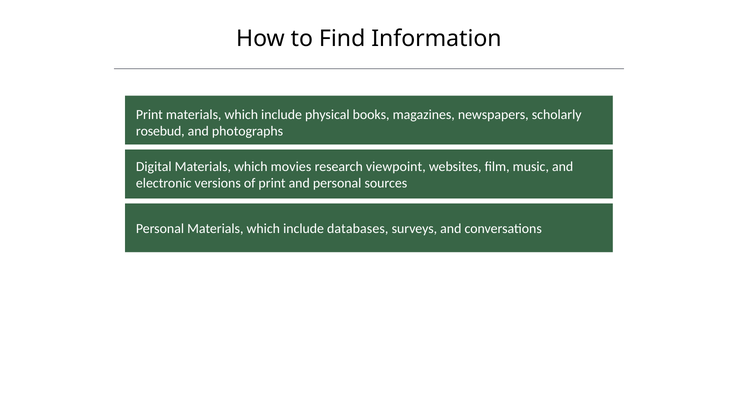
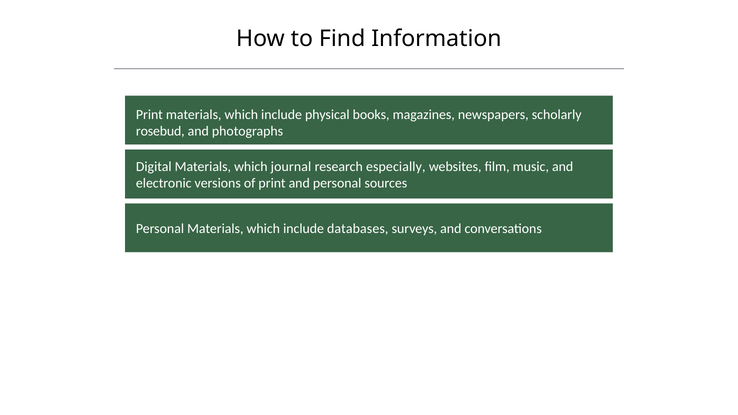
movies: movies -> journal
viewpoint: viewpoint -> especially
